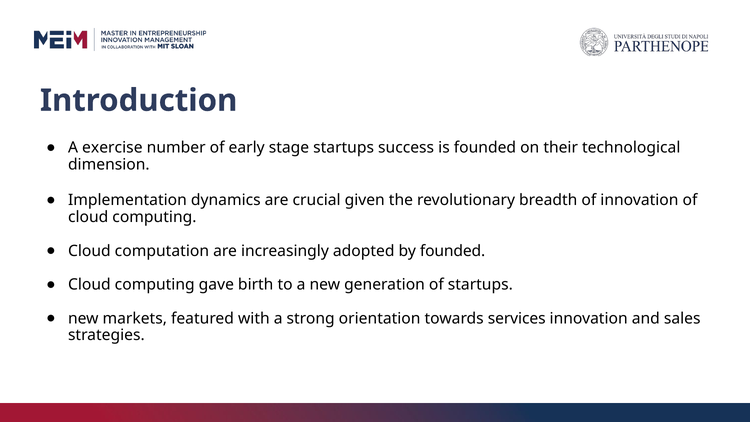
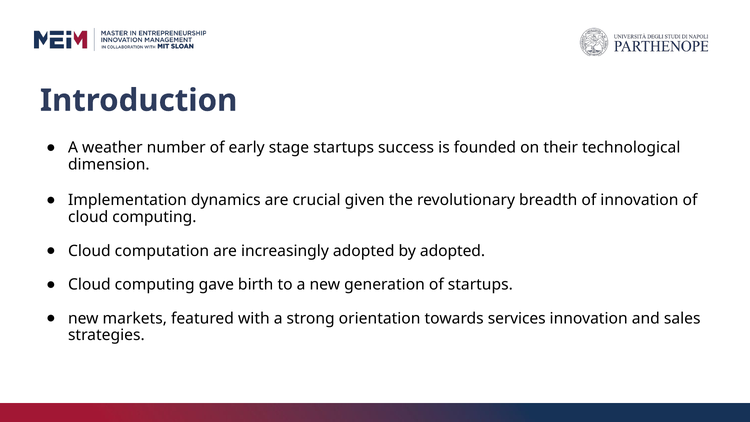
exercise: exercise -> weather
by founded: founded -> adopted
